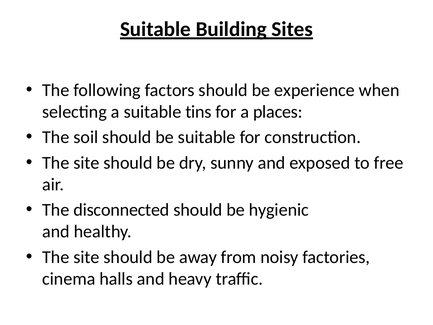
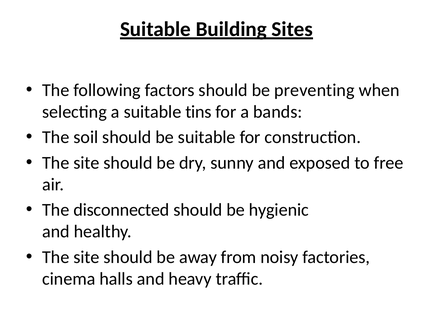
experience: experience -> preventing
places: places -> bands
